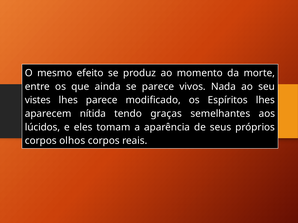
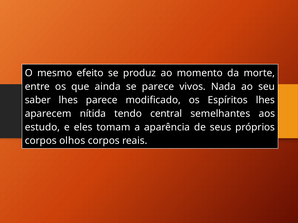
vistes: vistes -> saber
graças: graças -> central
lúcidos: lúcidos -> estudo
